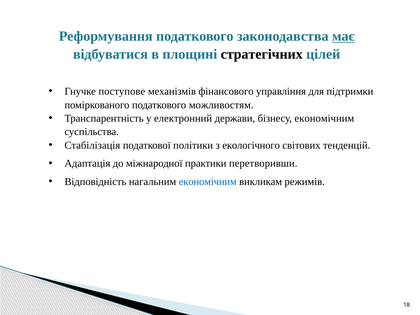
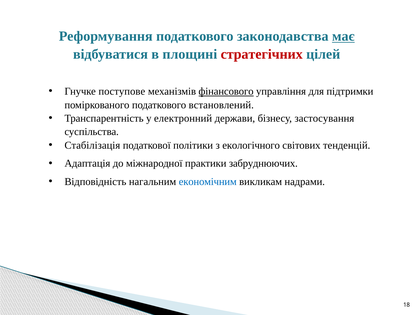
стратегічних colour: black -> red
фінансового underline: none -> present
можливостям: можливостям -> встановлений
бізнесу економічним: економічним -> застосування
перетворивши: перетворивши -> забруднюючих
режимів: режимів -> надрами
